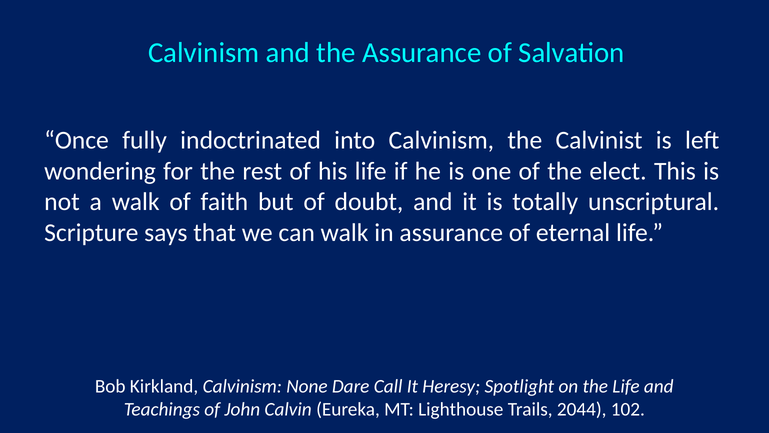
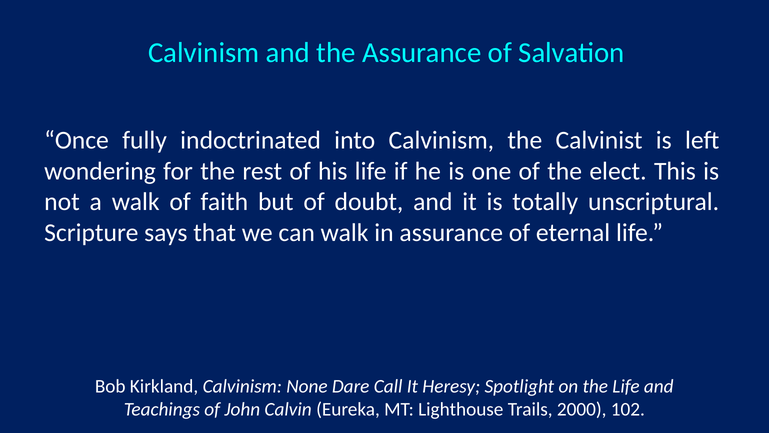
2044: 2044 -> 2000
